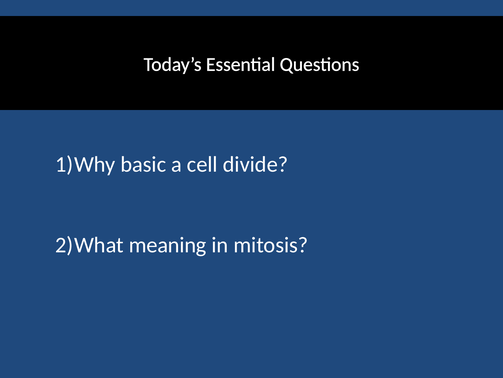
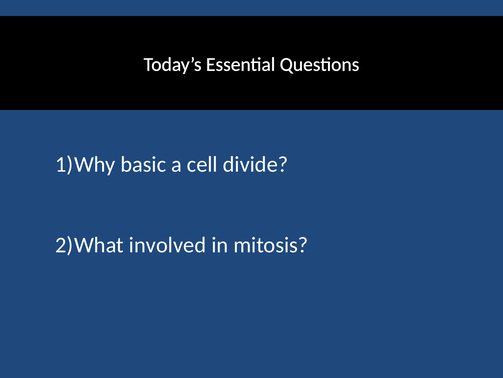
meaning: meaning -> involved
